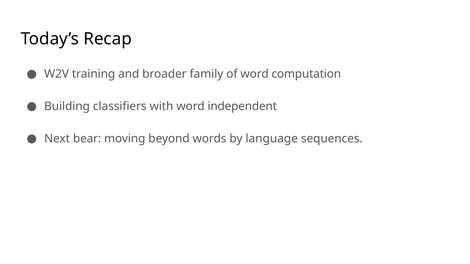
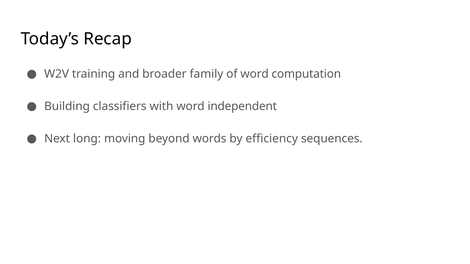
bear: bear -> long
language: language -> efficiency
